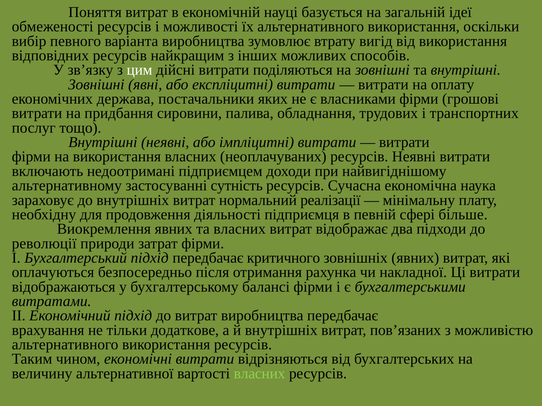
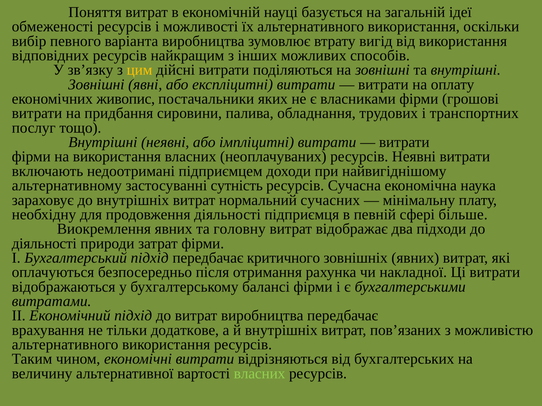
цим colour: white -> yellow
держава: держава -> живопис
реалізації: реалізації -> сучасних
та власних: власних -> головну
революції at (44, 244): революції -> діяльності
